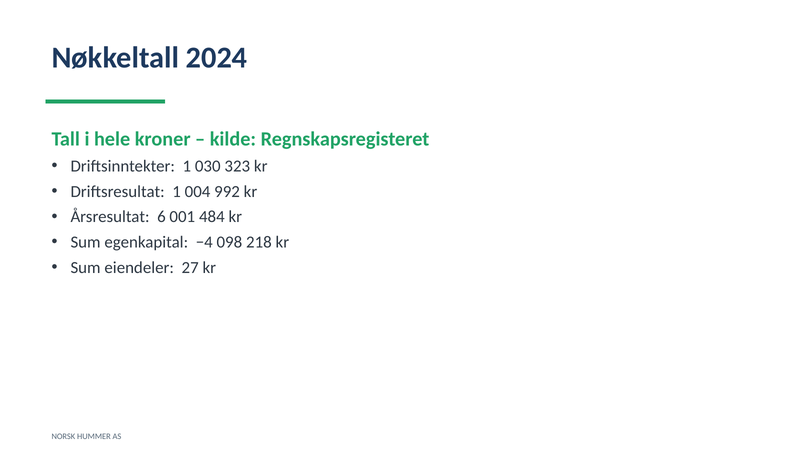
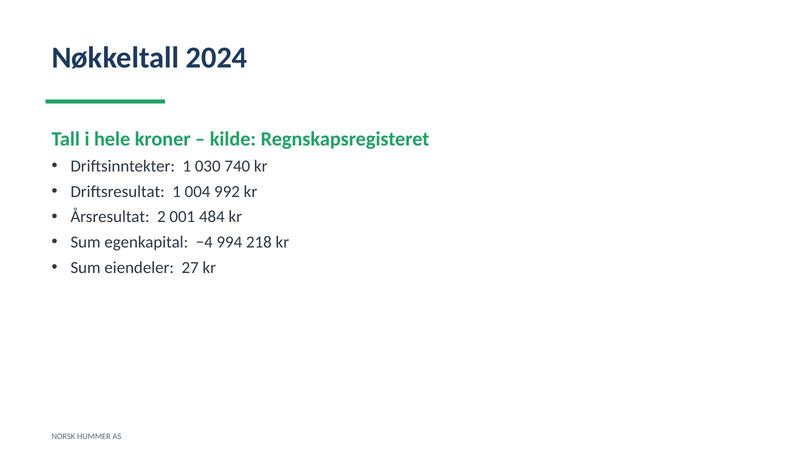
323: 323 -> 740
6: 6 -> 2
098: 098 -> 994
